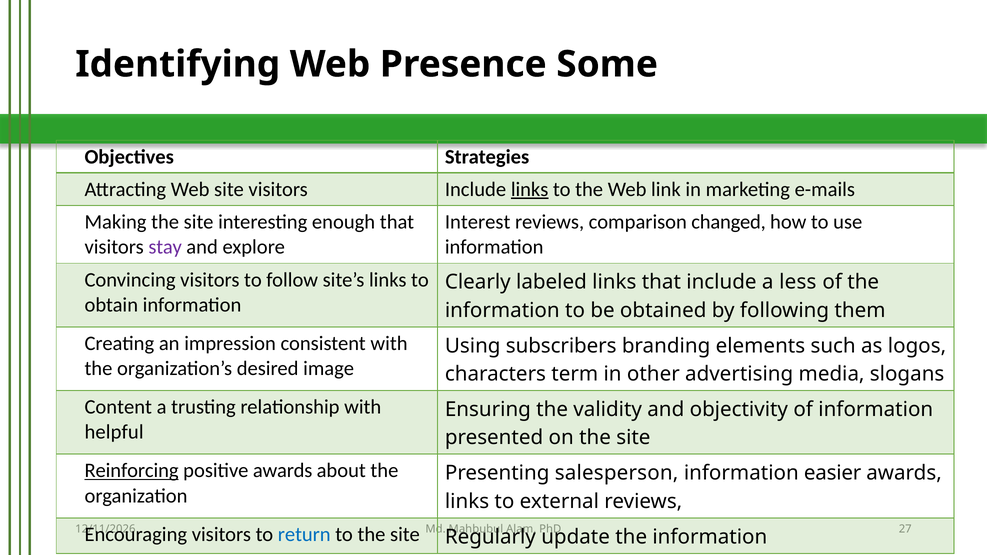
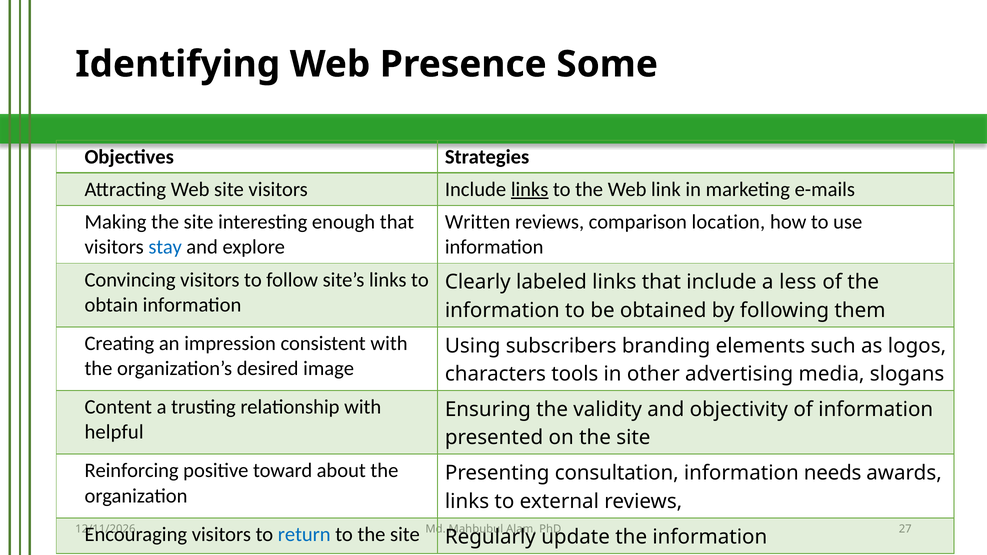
Interest: Interest -> Written
changed: changed -> location
stay colour: purple -> blue
term: term -> tools
Reinforcing underline: present -> none
positive awards: awards -> toward
salesperson: salesperson -> consultation
easier: easier -> needs
